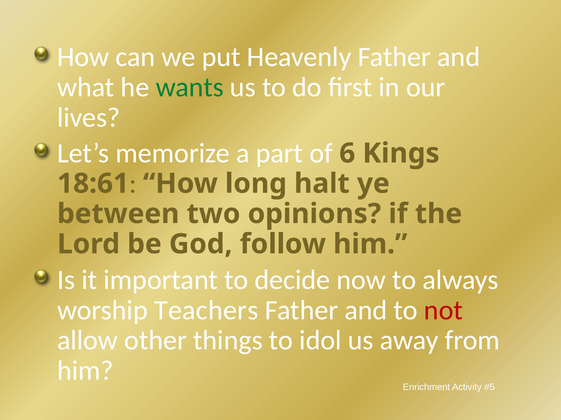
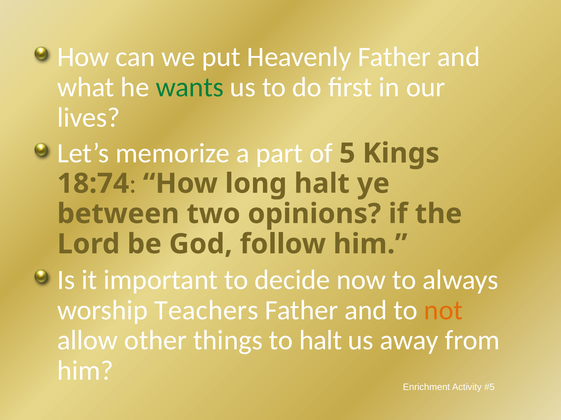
6: 6 -> 5
18:61: 18:61 -> 18:74
not colour: red -> orange
to idol: idol -> halt
